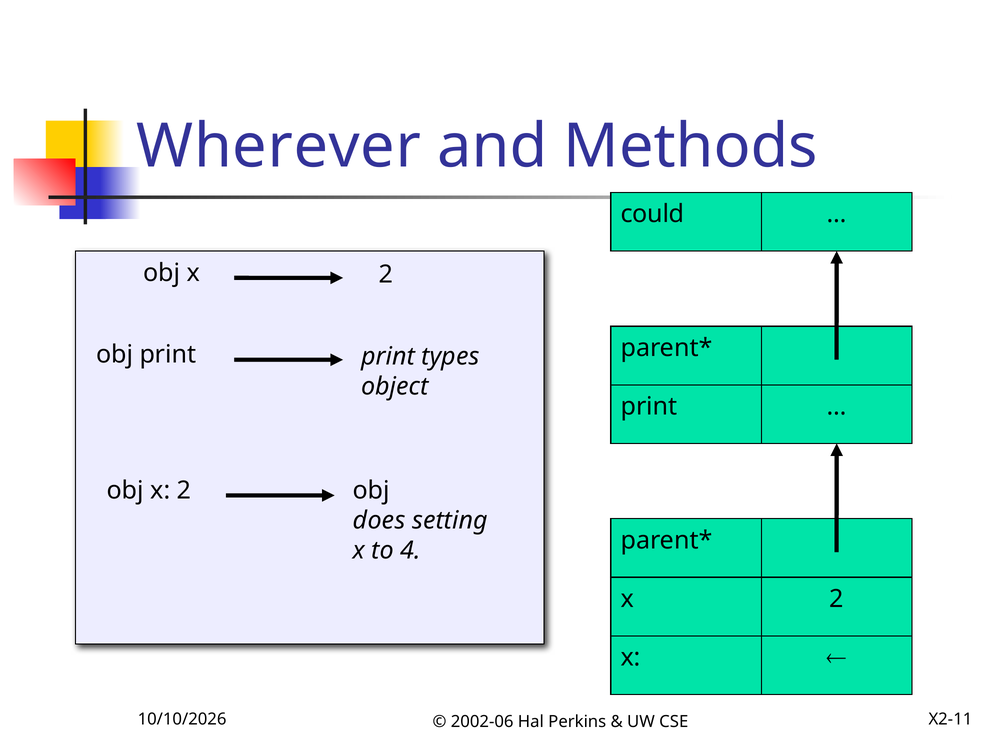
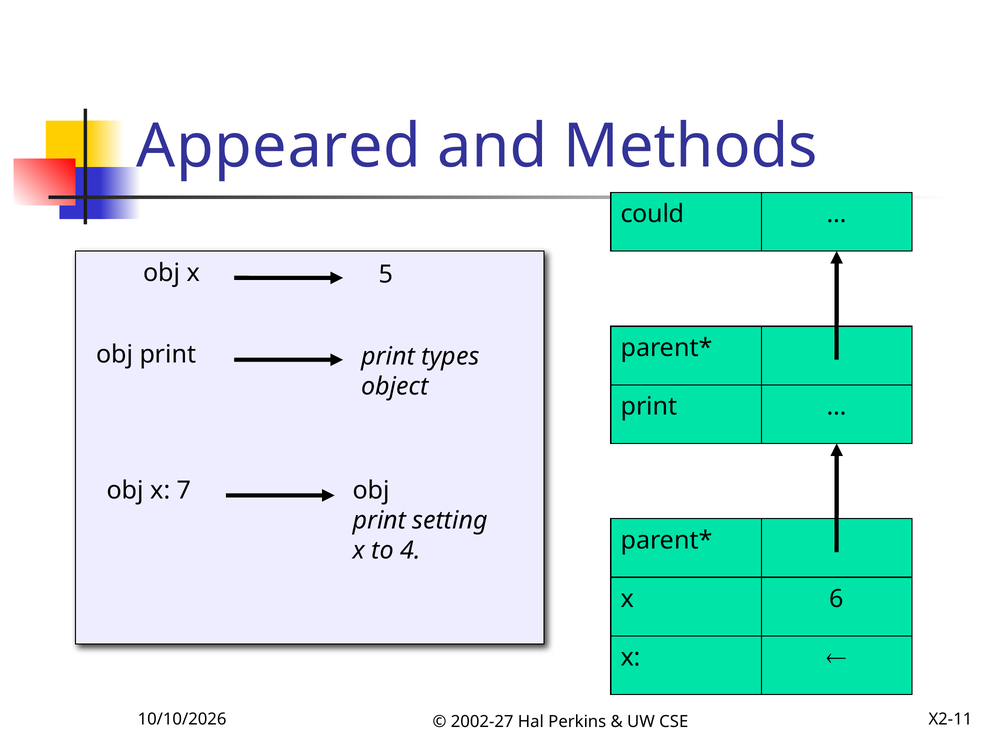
Wherever: Wherever -> Appeared
2 at (386, 274): 2 -> 5
2 at (184, 490): 2 -> 7
does at (379, 520): does -> print
2 at (837, 599): 2 -> 6
2002-06: 2002-06 -> 2002-27
